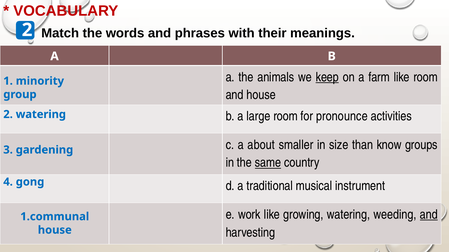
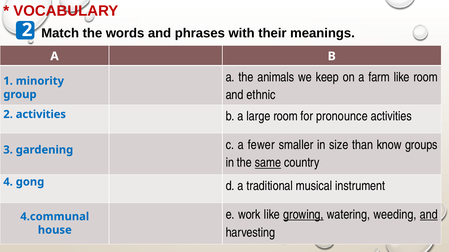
keep underline: present -> none
and house: house -> ethnic
2 watering: watering -> activities
about: about -> fewer
growing underline: none -> present
1.communal: 1.communal -> 4.communal
